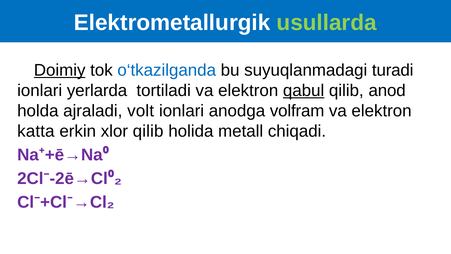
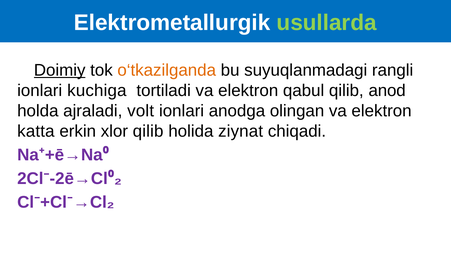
o‘tkazilganda colour: blue -> orange
turadi: turadi -> rangli
yerlarda: yerlarda -> kuchiga
qabul underline: present -> none
volfram: volfram -> olingan
metall: metall -> ziynat
